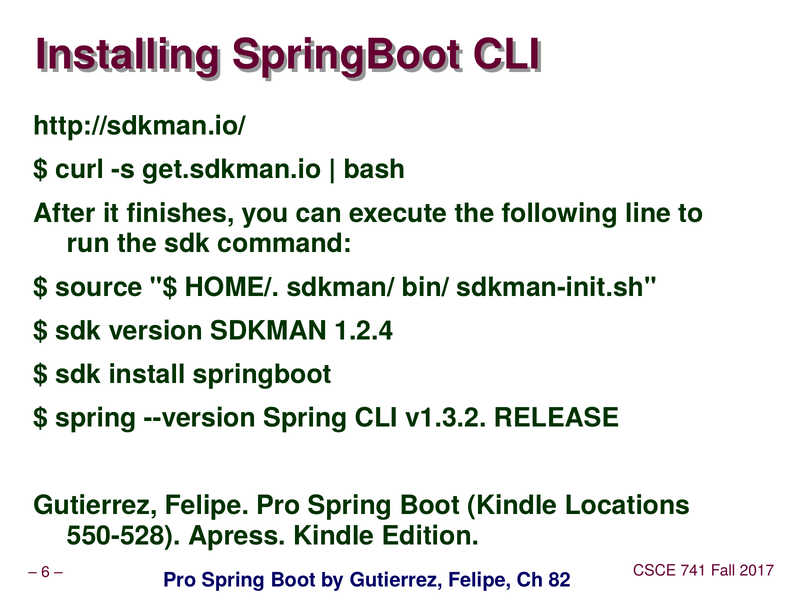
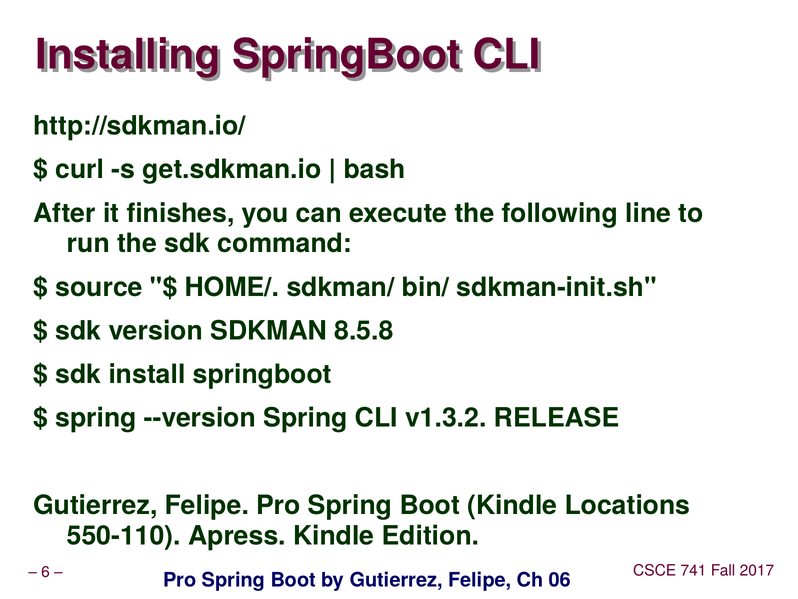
1.2.4: 1.2.4 -> 8.5.8
550-528: 550-528 -> 550-110
82: 82 -> 06
